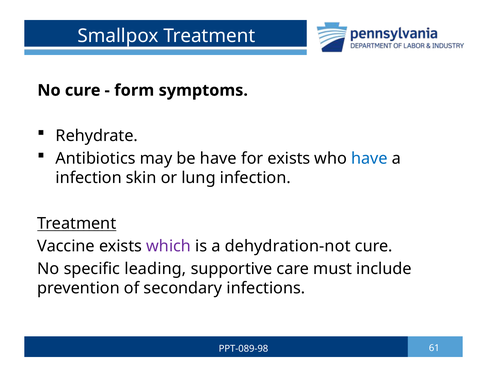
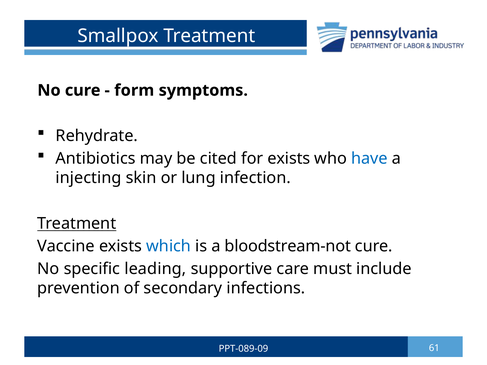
be have: have -> cited
infection at (89, 178): infection -> injecting
which colour: purple -> blue
dehydration-not: dehydration-not -> bloodstream-not
PPT-089-98: PPT-089-98 -> PPT-089-09
